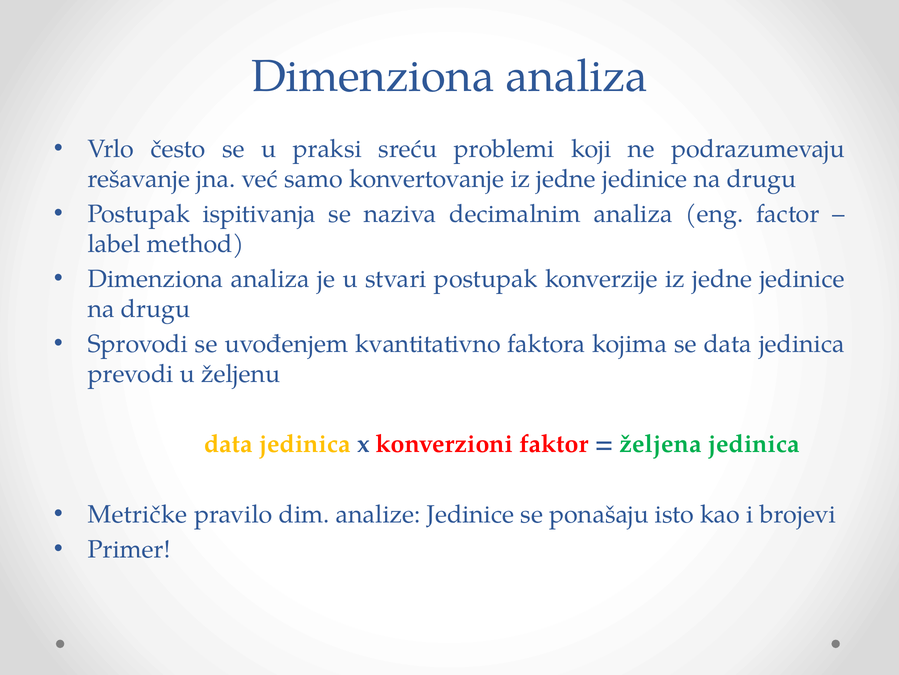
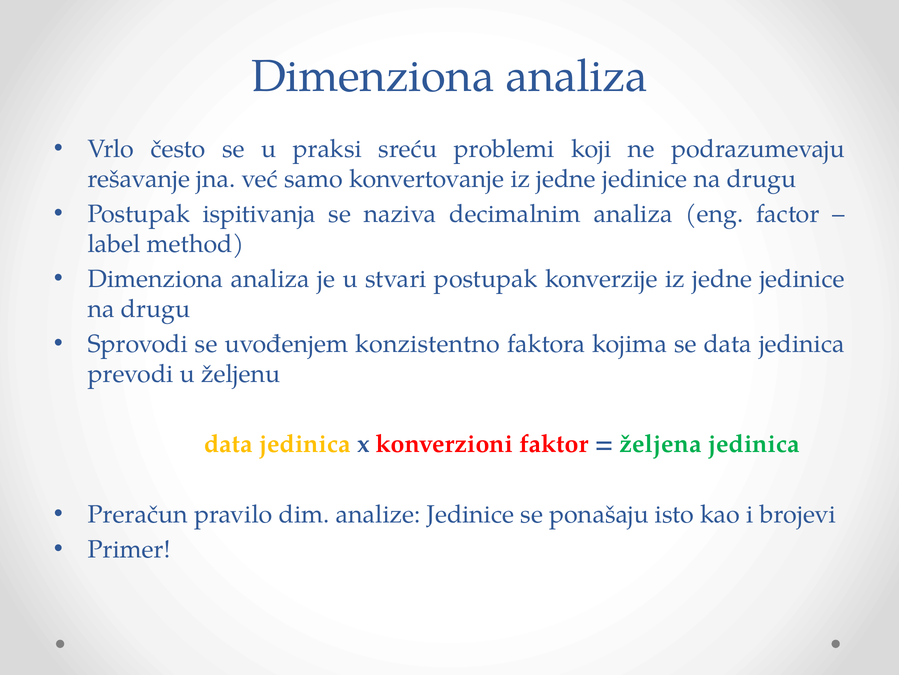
kvantitativno: kvantitativno -> konzistentno
Metričke: Metričke -> Preračun
